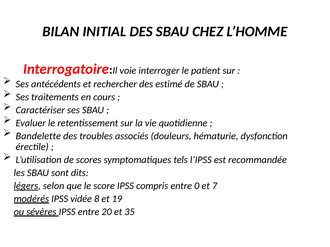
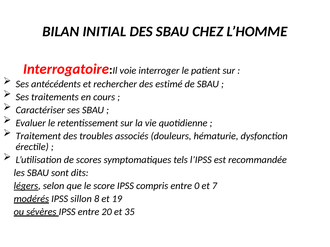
Bandelette: Bandelette -> Traitement
vidée: vidée -> sillon
